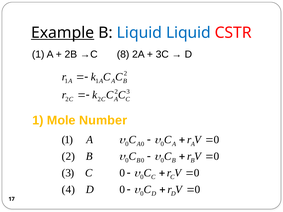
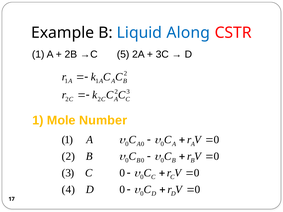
Example underline: present -> none
Liquid Liquid: Liquid -> Along
8: 8 -> 5
